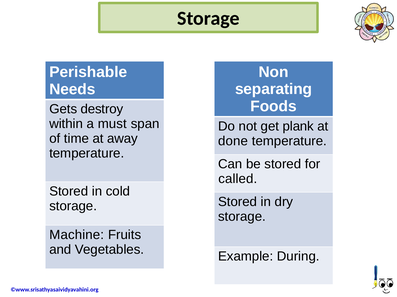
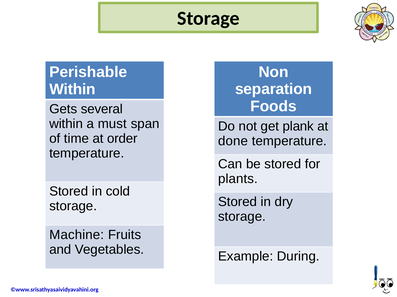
Needs at (72, 89): Needs -> Within
separating: separating -> separation
destroy: destroy -> several
away: away -> order
called: called -> plants
